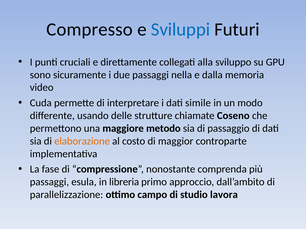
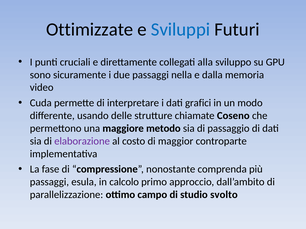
Compresso: Compresso -> Ottimizzate
simile: simile -> grafici
elaborazione colour: orange -> purple
libreria: libreria -> calcolo
lavora: lavora -> svolto
